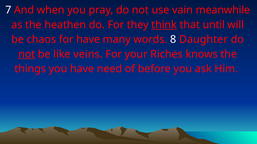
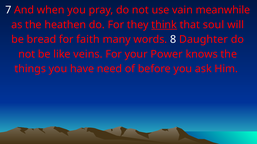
until: until -> soul
chaos: chaos -> bread
for have: have -> faith
not at (27, 54) underline: present -> none
Riches: Riches -> Power
